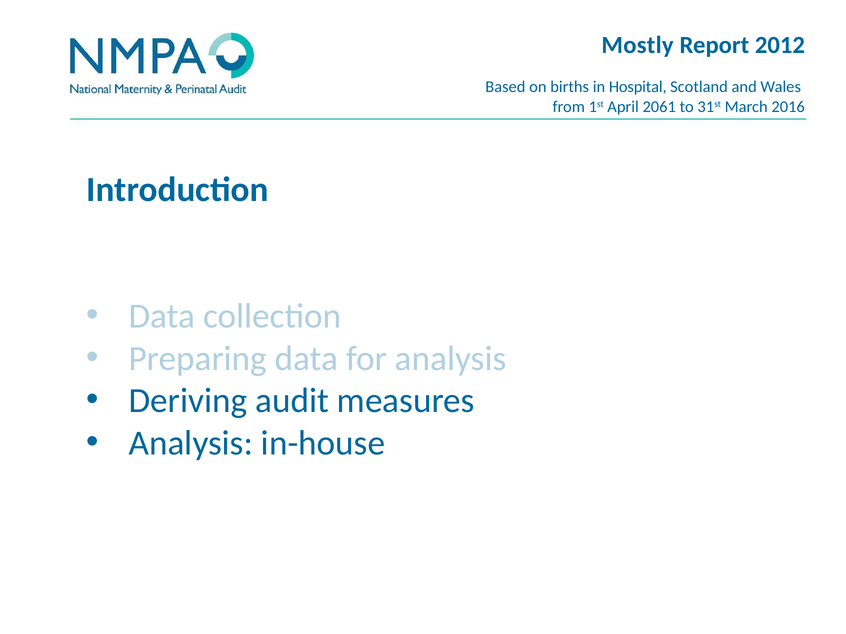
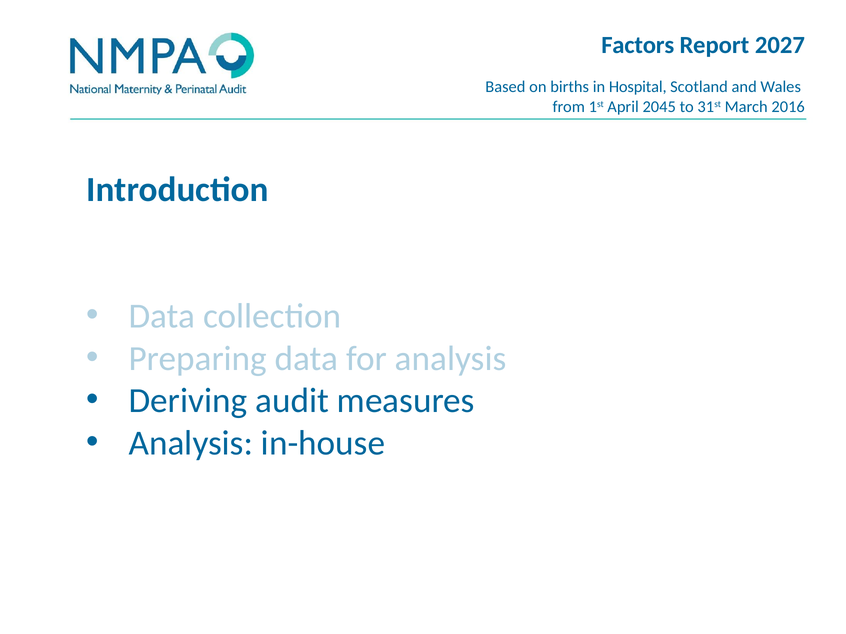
Mostly: Mostly -> Factors
2012: 2012 -> 2027
2061: 2061 -> 2045
